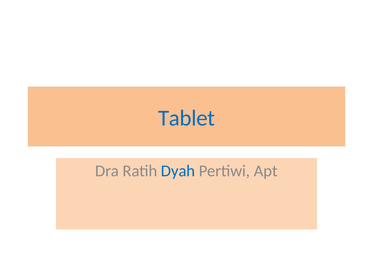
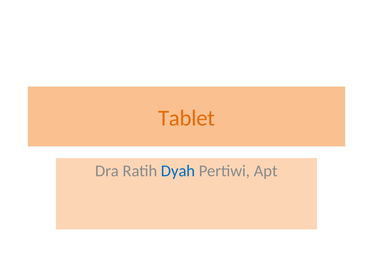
Tablet colour: blue -> orange
